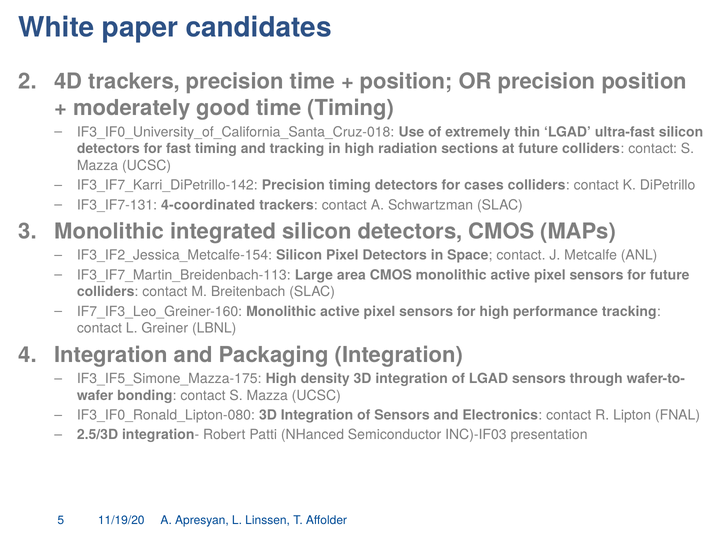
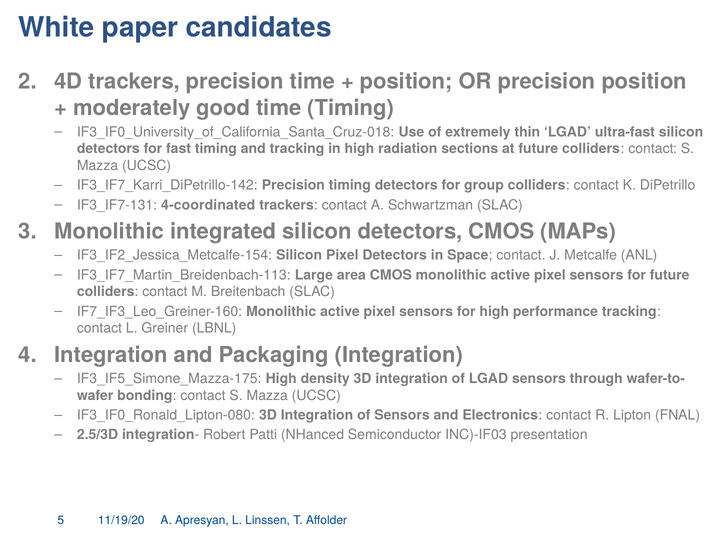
cases: cases -> group
